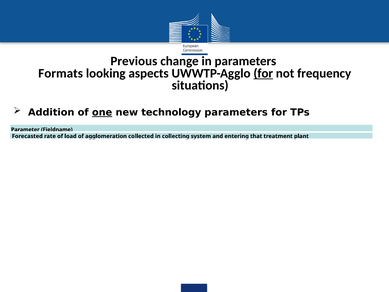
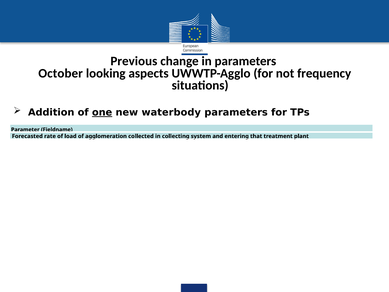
Formats: Formats -> October
for at (263, 73) underline: present -> none
technology: technology -> waterbody
